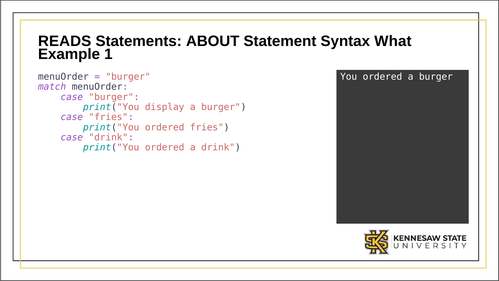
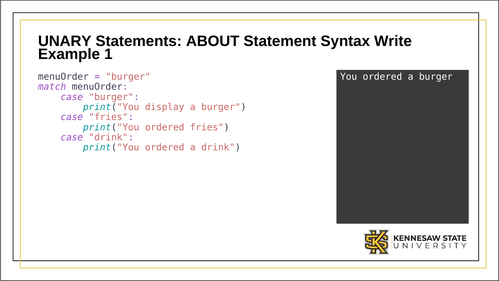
READS: READS -> UNARY
What: What -> Write
